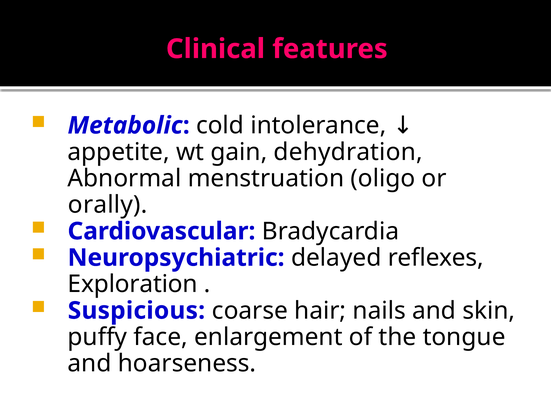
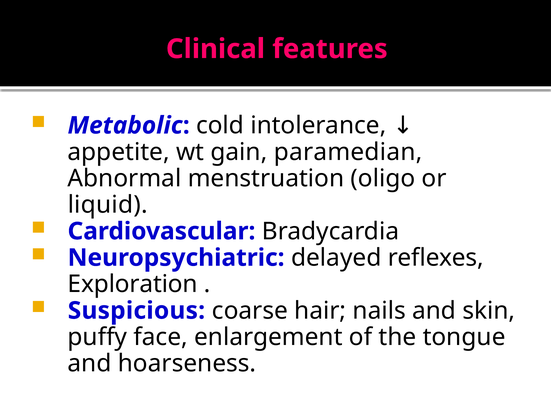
dehydration: dehydration -> paramedian
orally: orally -> liquid
